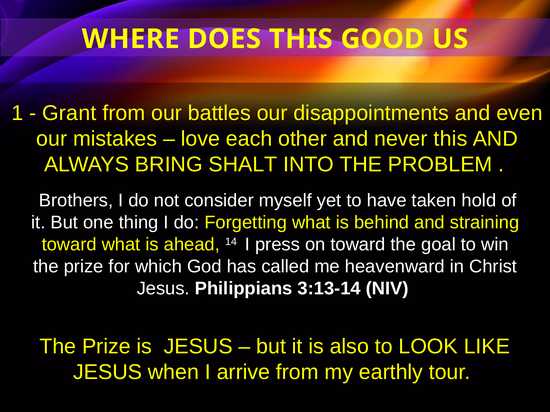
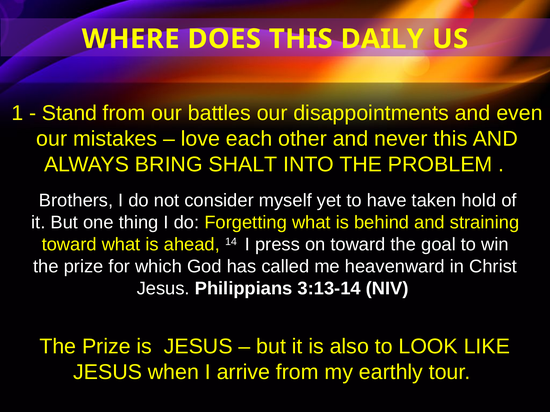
GOOD: GOOD -> DAILY
Grant: Grant -> Stand
